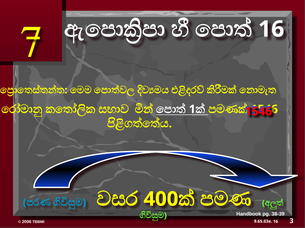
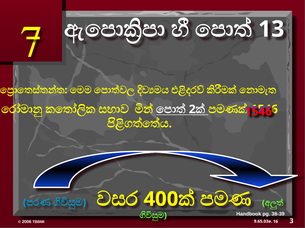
16 at (271, 29): 16 -> 13
1: 1 -> 2
